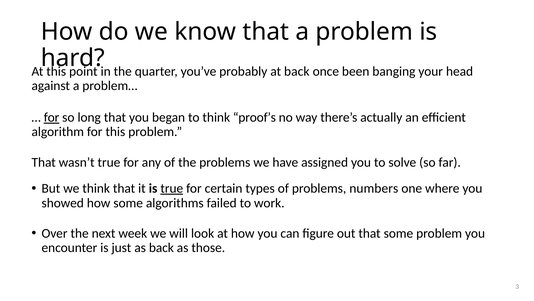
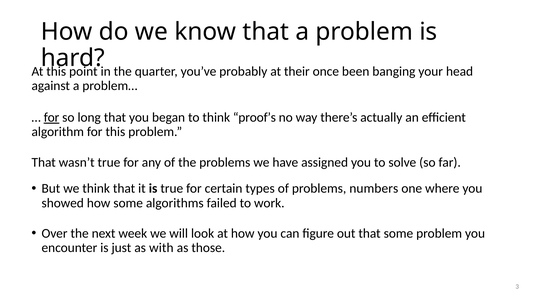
at back: back -> their
true at (172, 188) underline: present -> none
as back: back -> with
